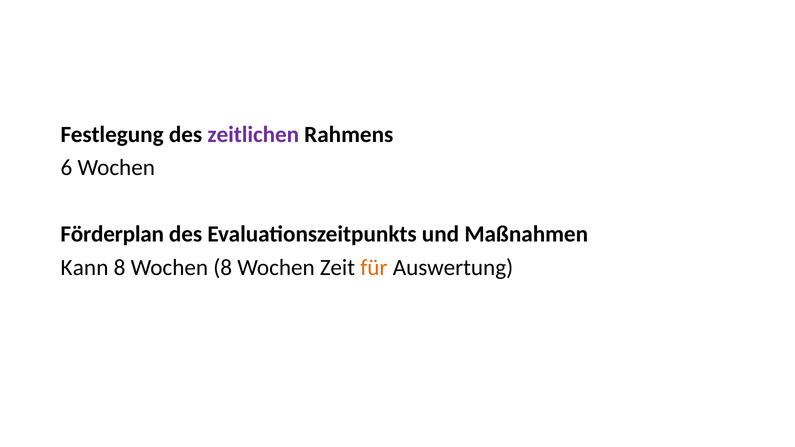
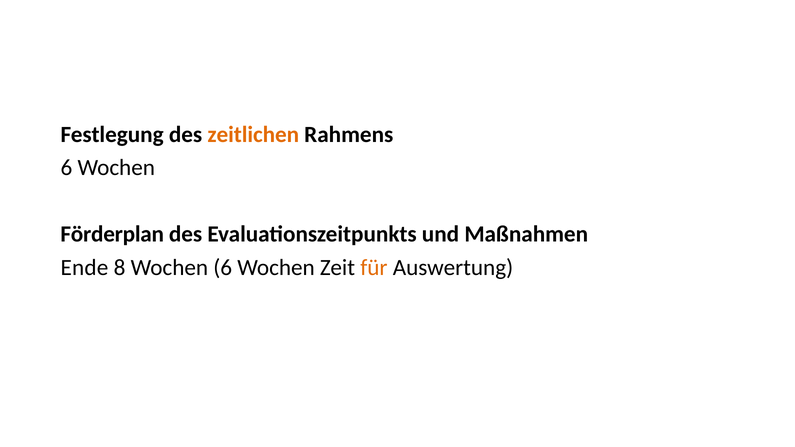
zeitlichen colour: purple -> orange
Kann: Kann -> Ende
Wochen 8: 8 -> 6
